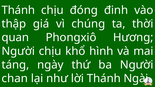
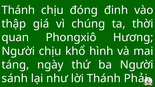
chan: chan -> sánh
Ngài: Ngài -> Phải
